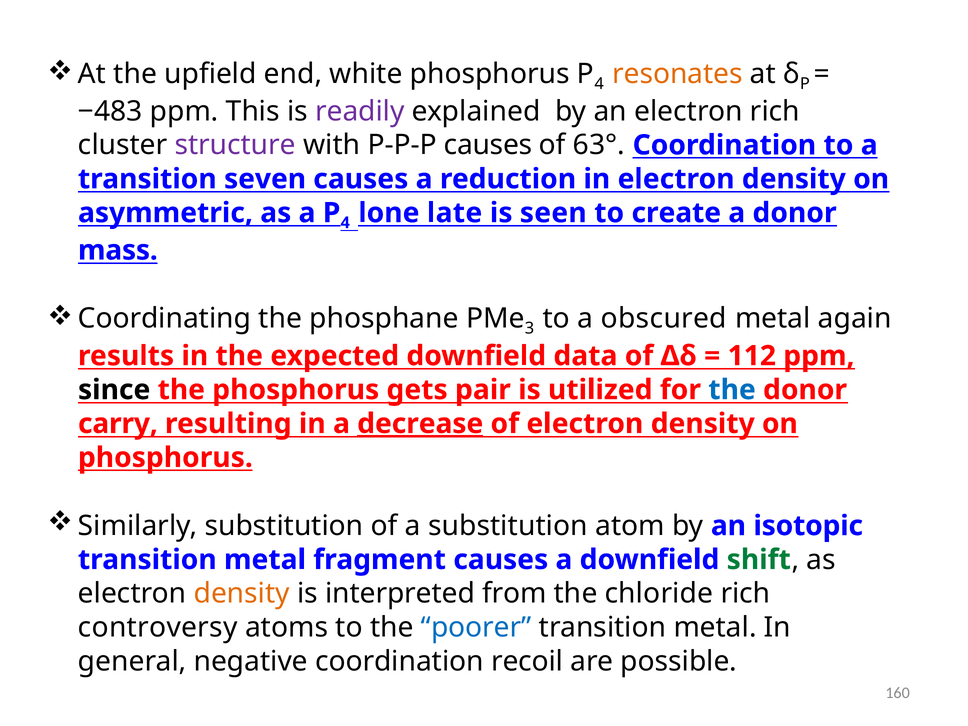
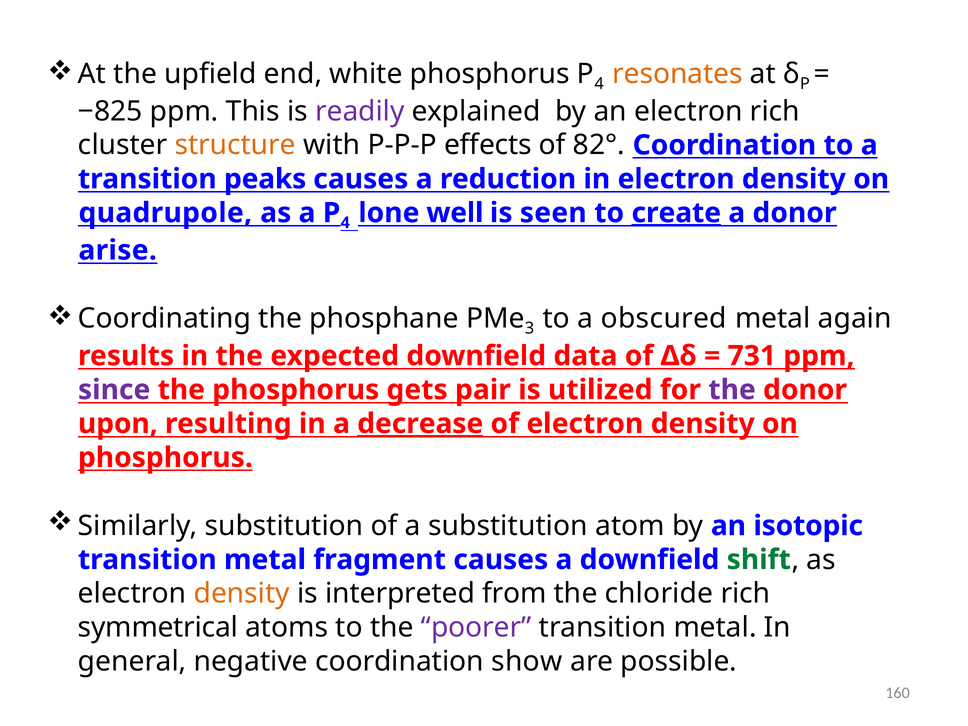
−483: −483 -> −825
structure colour: purple -> orange
P-P-P causes: causes -> effects
63°: 63° -> 82°
seven: seven -> peaks
asymmetric: asymmetric -> quadrupole
late: late -> well
create underline: none -> present
mass: mass -> arise
112: 112 -> 731
since colour: black -> purple
the at (732, 390) colour: blue -> purple
carry: carry -> upon
controversy: controversy -> symmetrical
poorer colour: blue -> purple
recoil: recoil -> show
